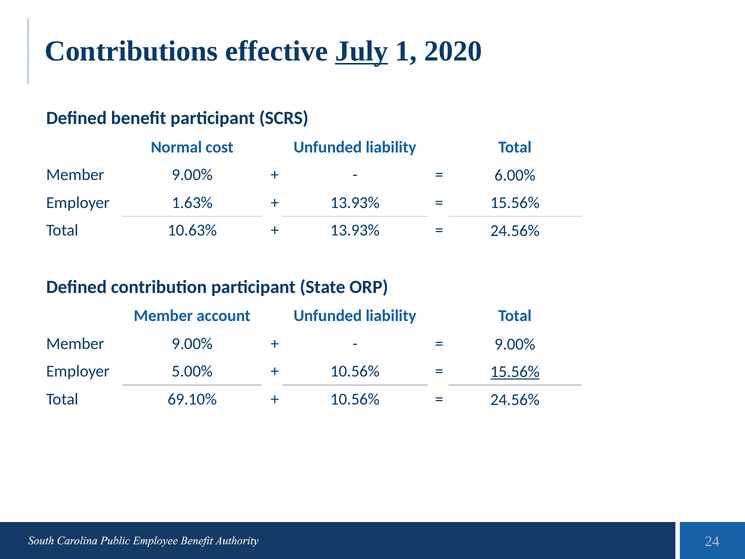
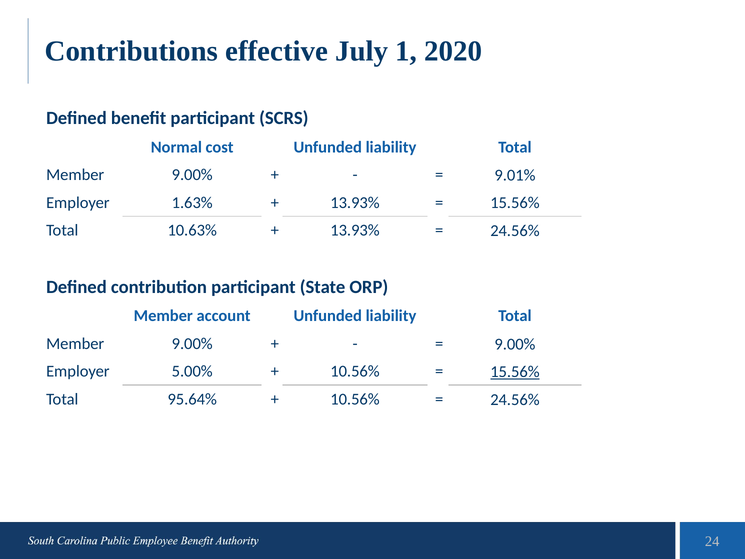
July underline: present -> none
6.00%: 6.00% -> 9.01%
69.10%: 69.10% -> 95.64%
